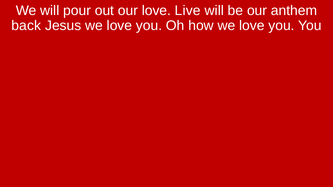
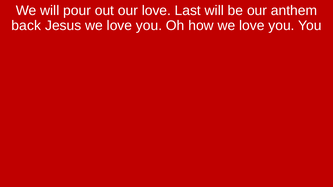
Live: Live -> Last
